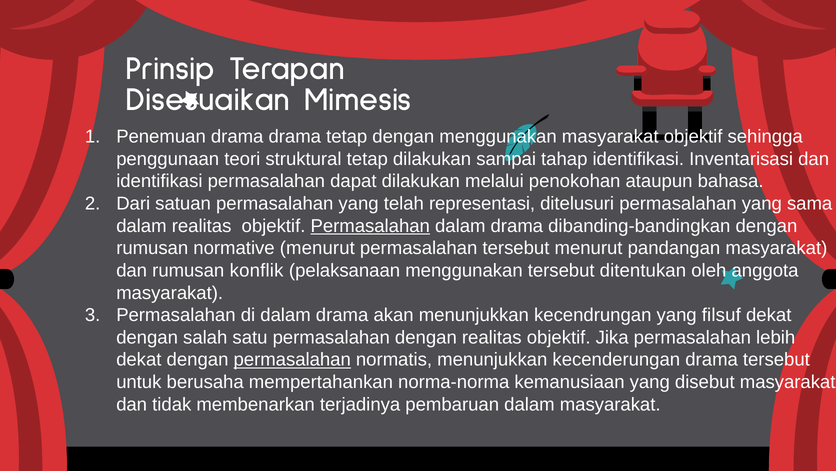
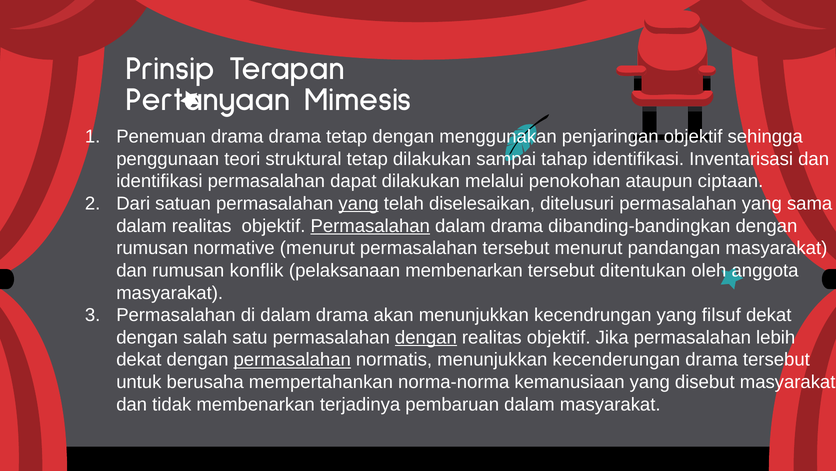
Disesuaikan: Disesuaikan -> Pertanyaan
menggunakan masyarakat: masyarakat -> penjaringan
bahasa: bahasa -> ciptaan
yang at (359, 203) underline: none -> present
representasi: representasi -> diselesaikan
pelaksanaan menggunakan: menggunakan -> membenarkan
dengan at (426, 337) underline: none -> present
